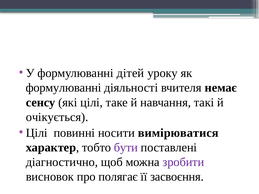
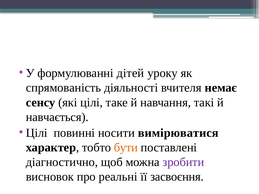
формулюванні at (64, 88): формулюванні -> спрямованість
очікується: очікується -> навчається
бути colour: purple -> orange
полягає: полягає -> реальні
